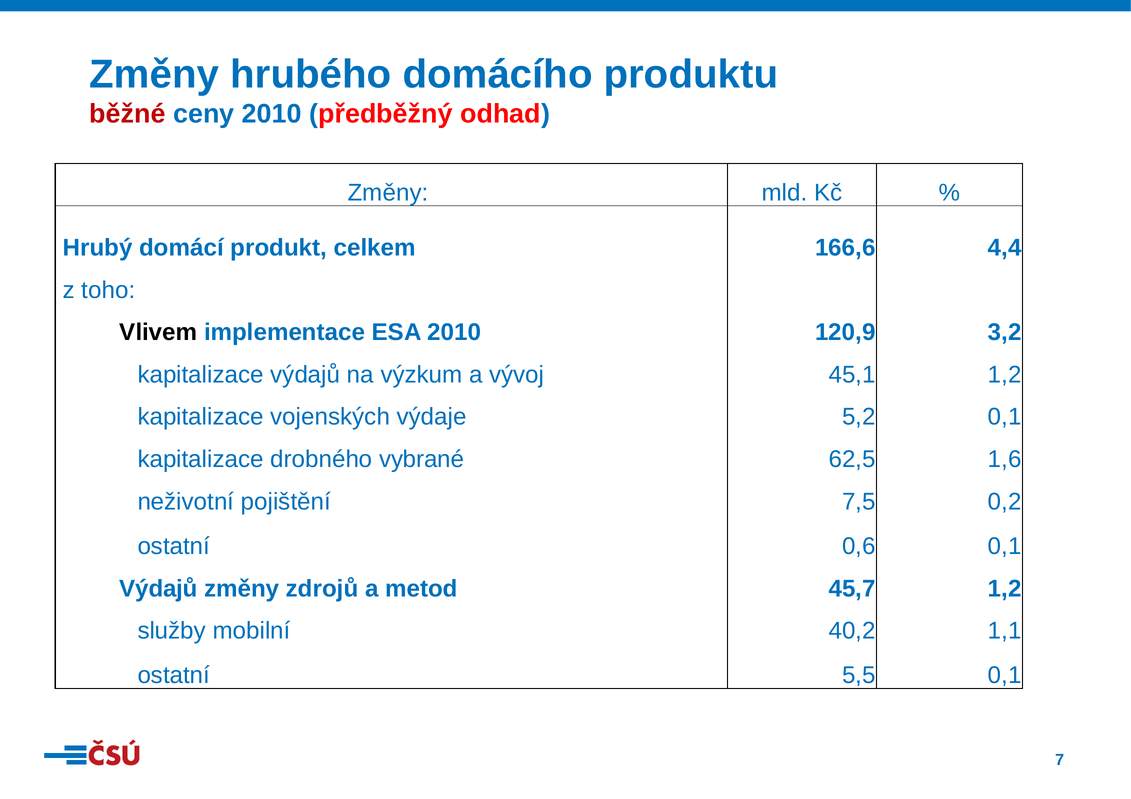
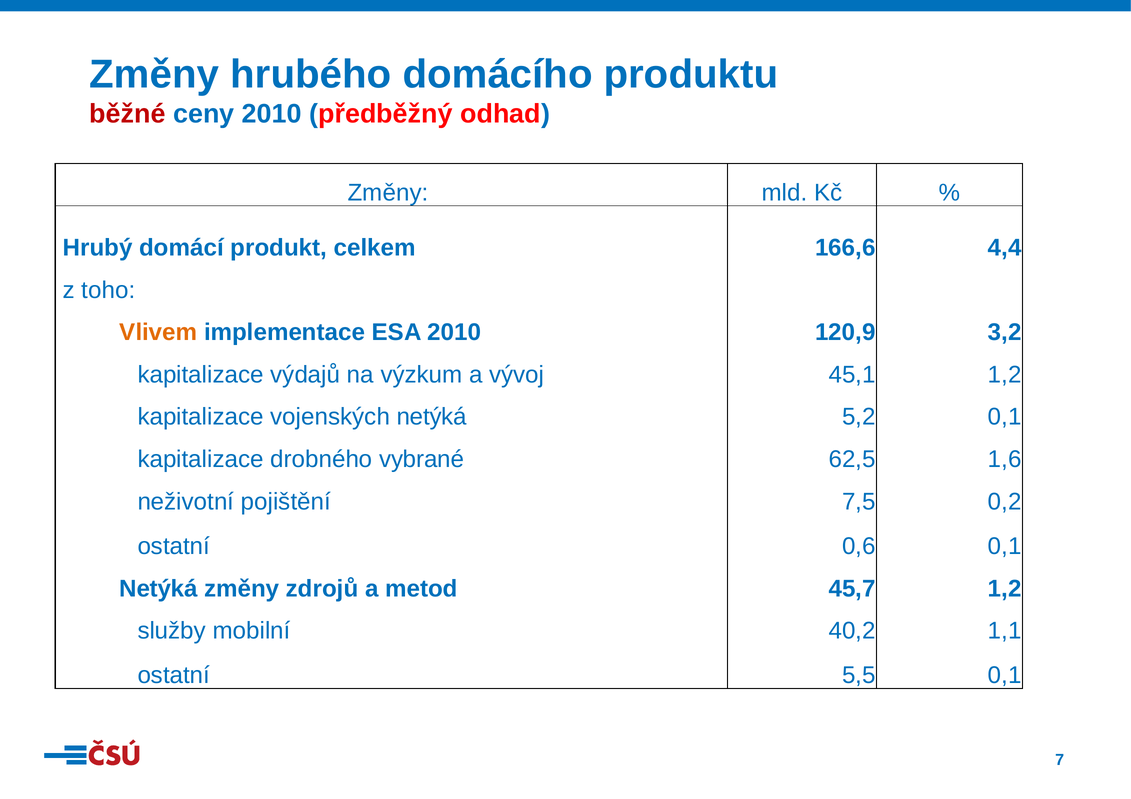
Vlivem colour: black -> orange
vojenských výdaje: výdaje -> netýká
Výdajů at (158, 589): Výdajů -> Netýká
